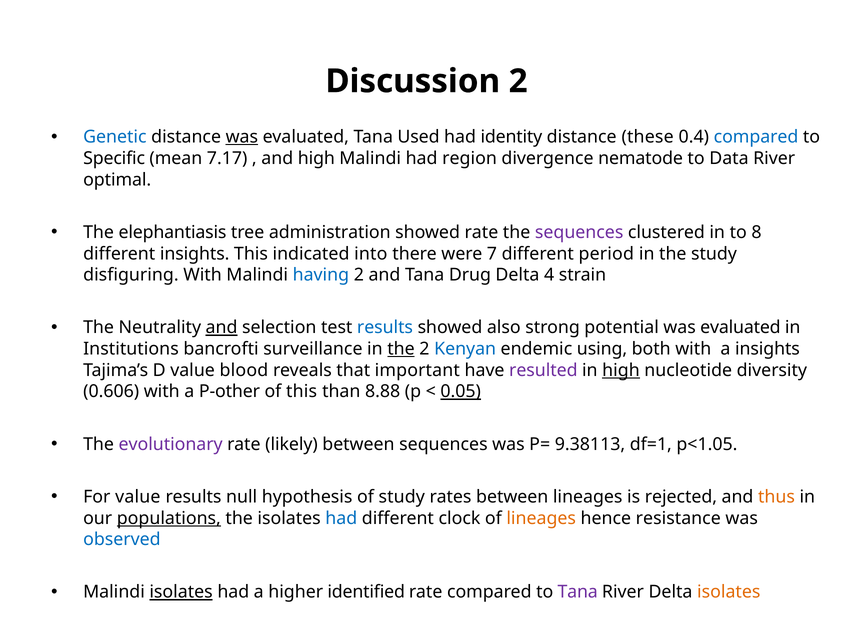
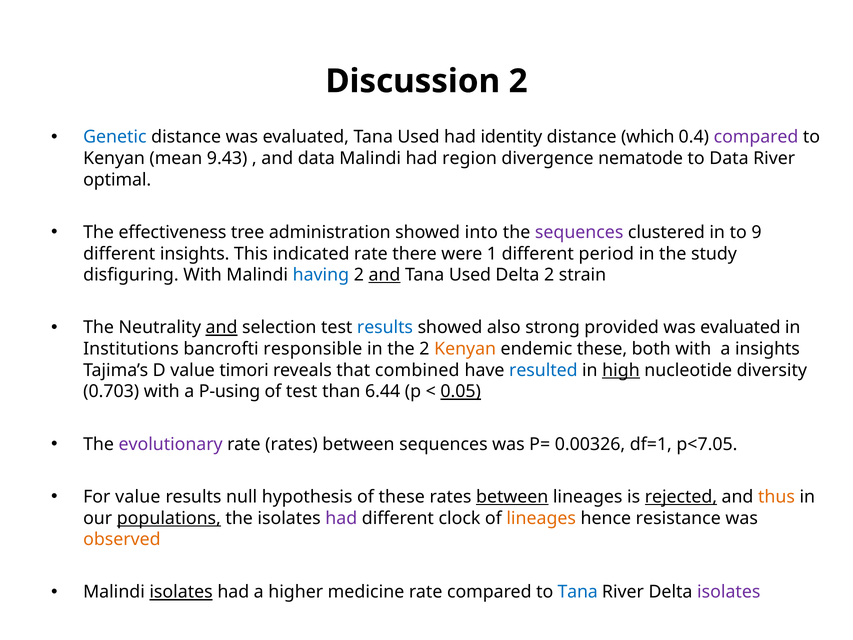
was at (242, 137) underline: present -> none
these: these -> which
compared at (756, 137) colour: blue -> purple
Specific at (114, 158): Specific -> Kenyan
7.17: 7.17 -> 9.43
and high: high -> data
elephantiasis: elephantiasis -> effectiveness
showed rate: rate -> into
8: 8 -> 9
indicated into: into -> rate
7: 7 -> 1
and at (384, 275) underline: none -> present
Drug at (470, 275): Drug -> Used
Delta 4: 4 -> 2
potential: potential -> provided
surveillance: surveillance -> responsible
the at (401, 349) underline: present -> none
Kenyan at (465, 349) colour: blue -> orange
endemic using: using -> these
blood: blood -> timori
important: important -> combined
resulted colour: purple -> blue
0.606: 0.606 -> 0.703
P-other: P-other -> P-using
of this: this -> test
8.88: 8.88 -> 6.44
rate likely: likely -> rates
9.38113: 9.38113 -> 0.00326
p<1.05: p<1.05 -> p<7.05
of study: study -> these
between at (512, 497) underline: none -> present
rejected underline: none -> present
had at (341, 518) colour: blue -> purple
observed colour: blue -> orange
identified: identified -> medicine
Tana at (578, 592) colour: purple -> blue
isolates at (729, 592) colour: orange -> purple
